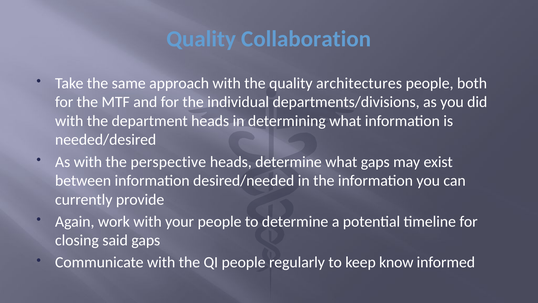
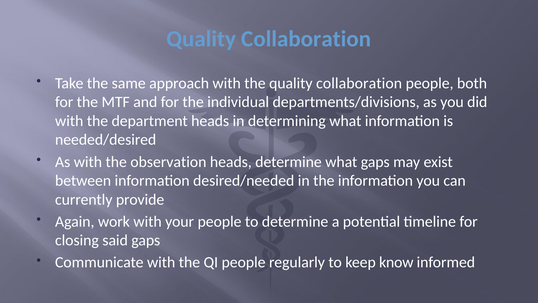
the quality architectures: architectures -> collaboration
perspective: perspective -> observation
